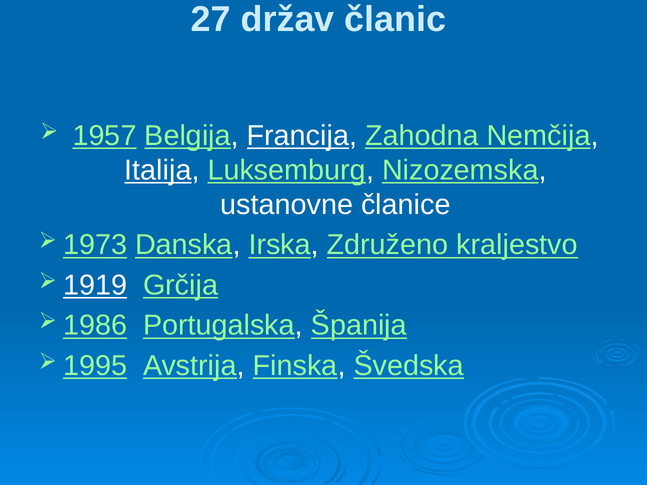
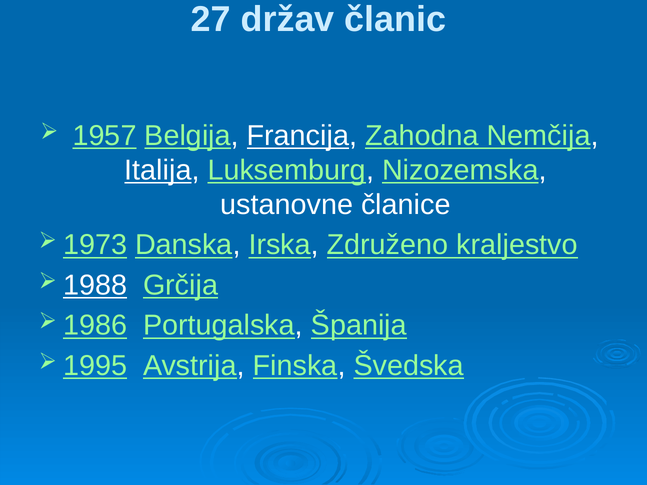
1919: 1919 -> 1988
